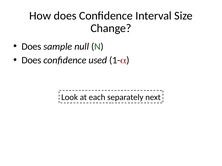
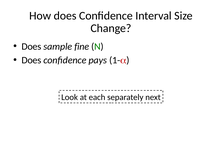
null: null -> fine
used: used -> pays
